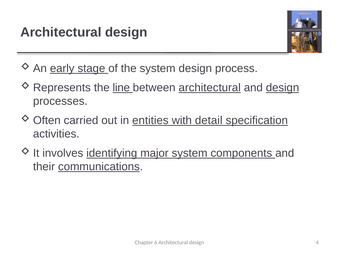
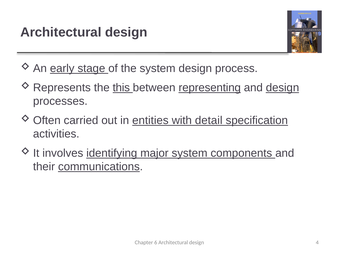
line: line -> this
between architectural: architectural -> representing
